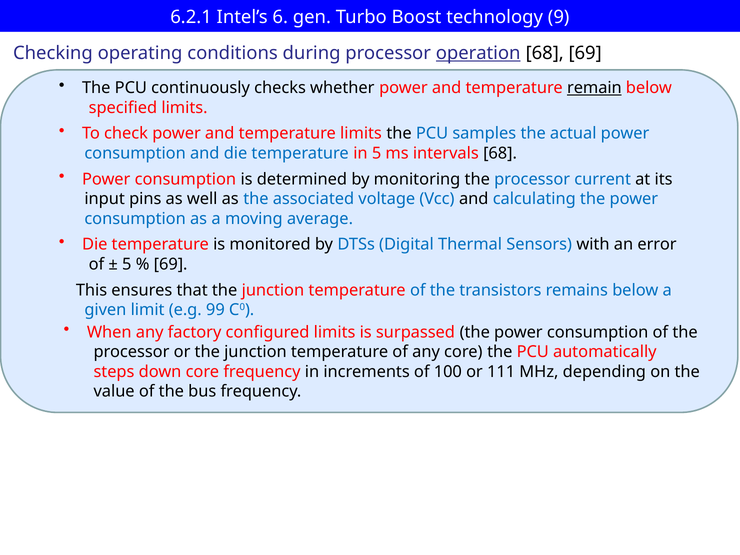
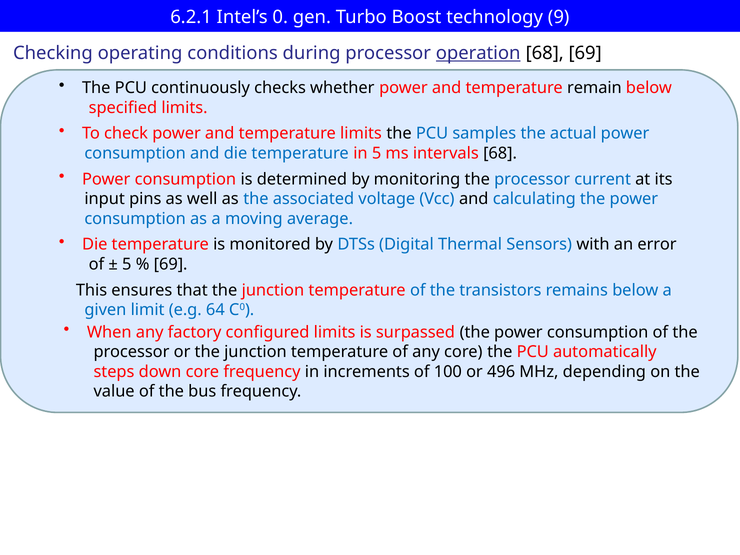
6: 6 -> 0
remain underline: present -> none
99: 99 -> 64
111: 111 -> 496
